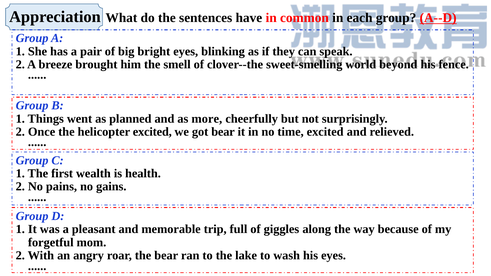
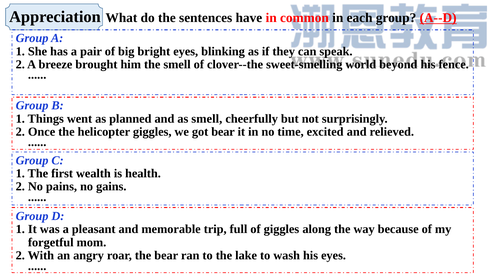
as more: more -> smell
helicopter excited: excited -> giggles
